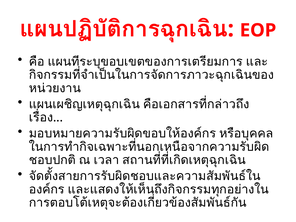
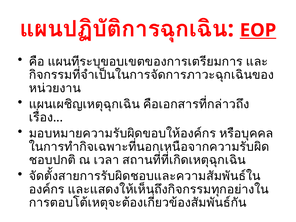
EOP underline: none -> present
